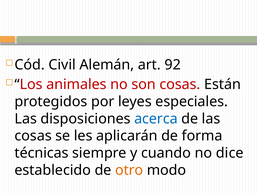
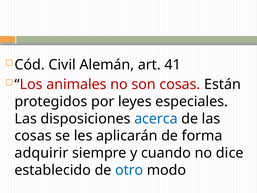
92: 92 -> 41
técnicas: técnicas -> adquirir
otro colour: orange -> blue
